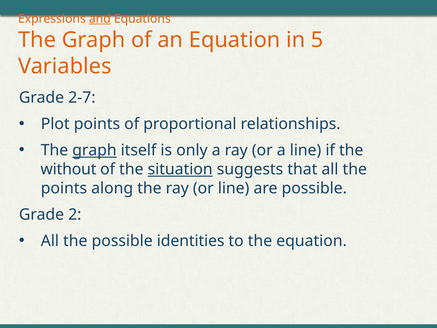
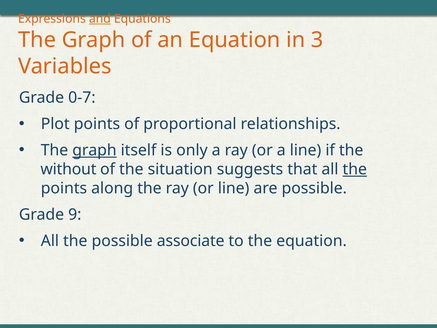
5: 5 -> 3
2-7: 2-7 -> 0-7
situation underline: present -> none
the at (355, 169) underline: none -> present
2: 2 -> 9
identities: identities -> associate
